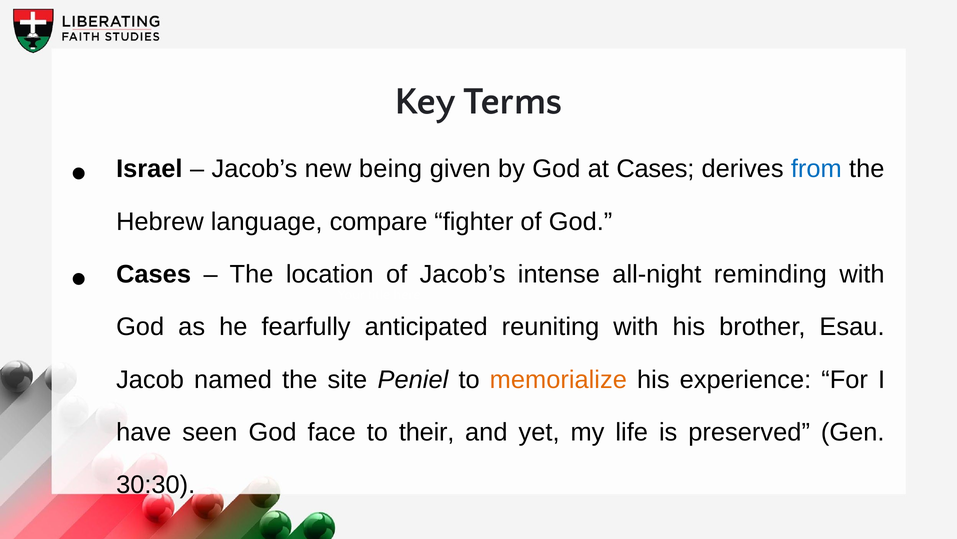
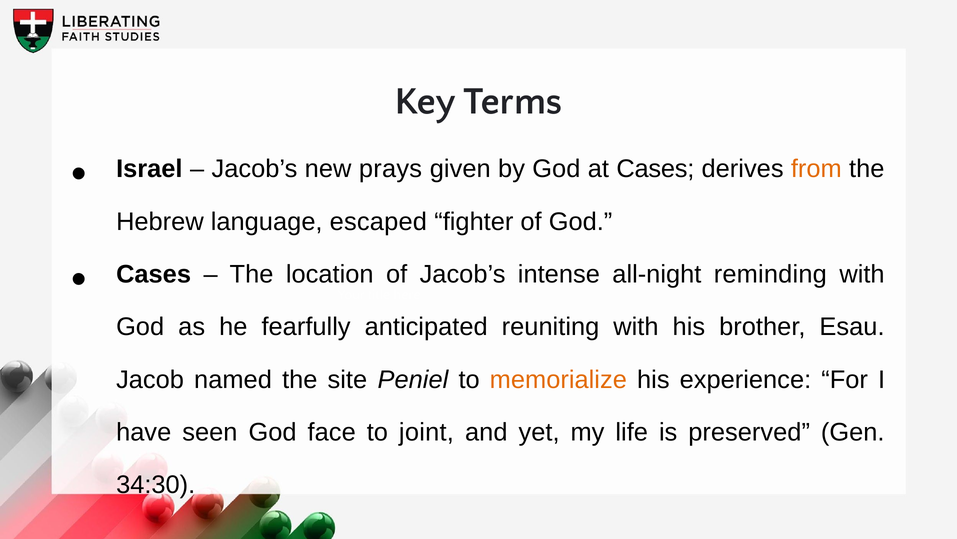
being: being -> prays
from colour: blue -> orange
compare: compare -> escaped
their: their -> joint
30:30: 30:30 -> 34:30
